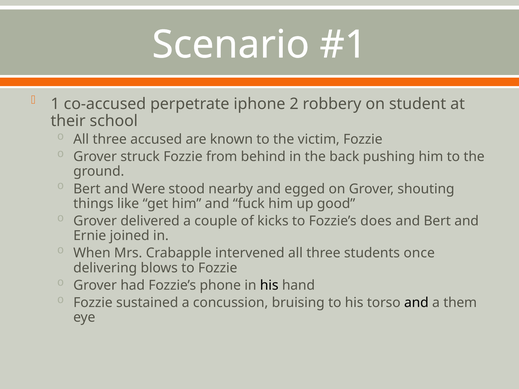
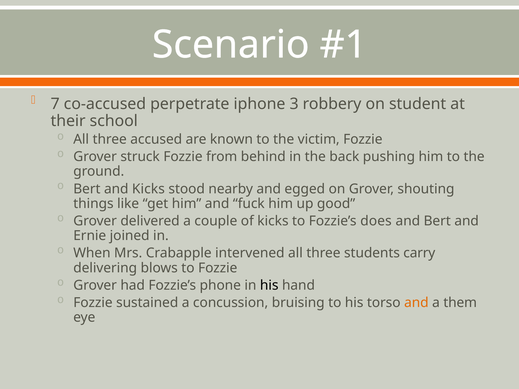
1: 1 -> 7
2: 2 -> 3
and Were: Were -> Kicks
once: once -> carry
and at (416, 303) colour: black -> orange
